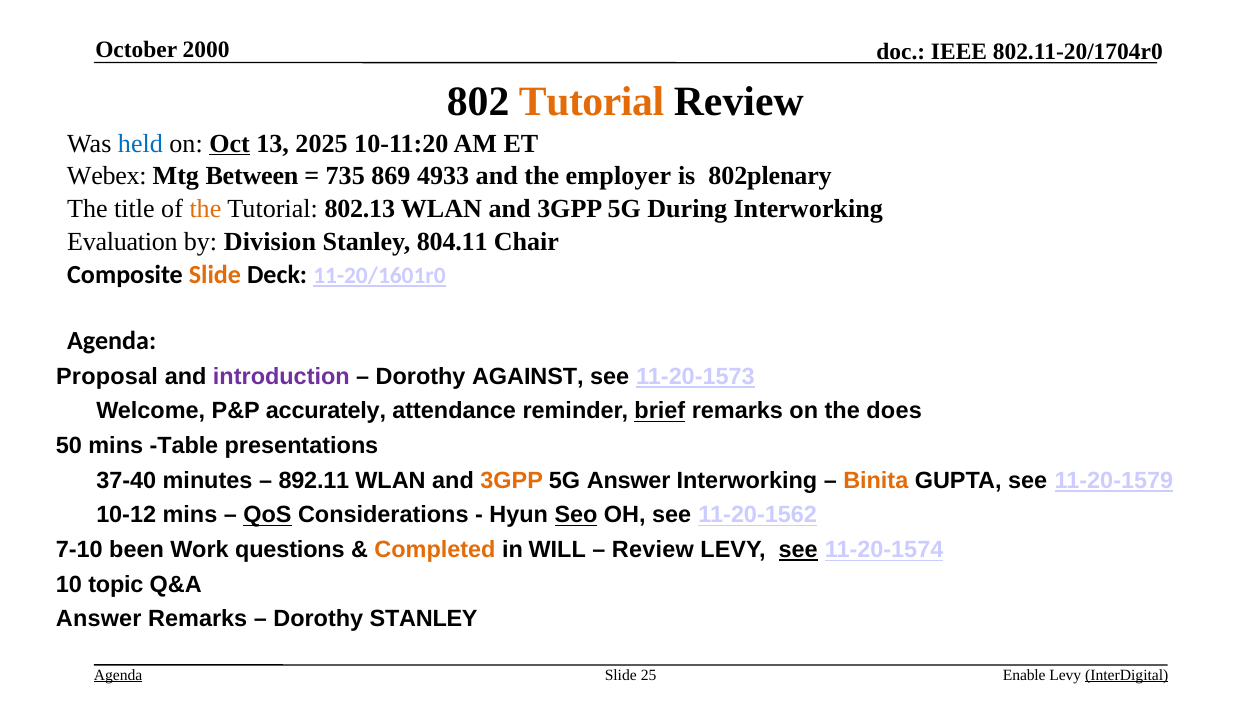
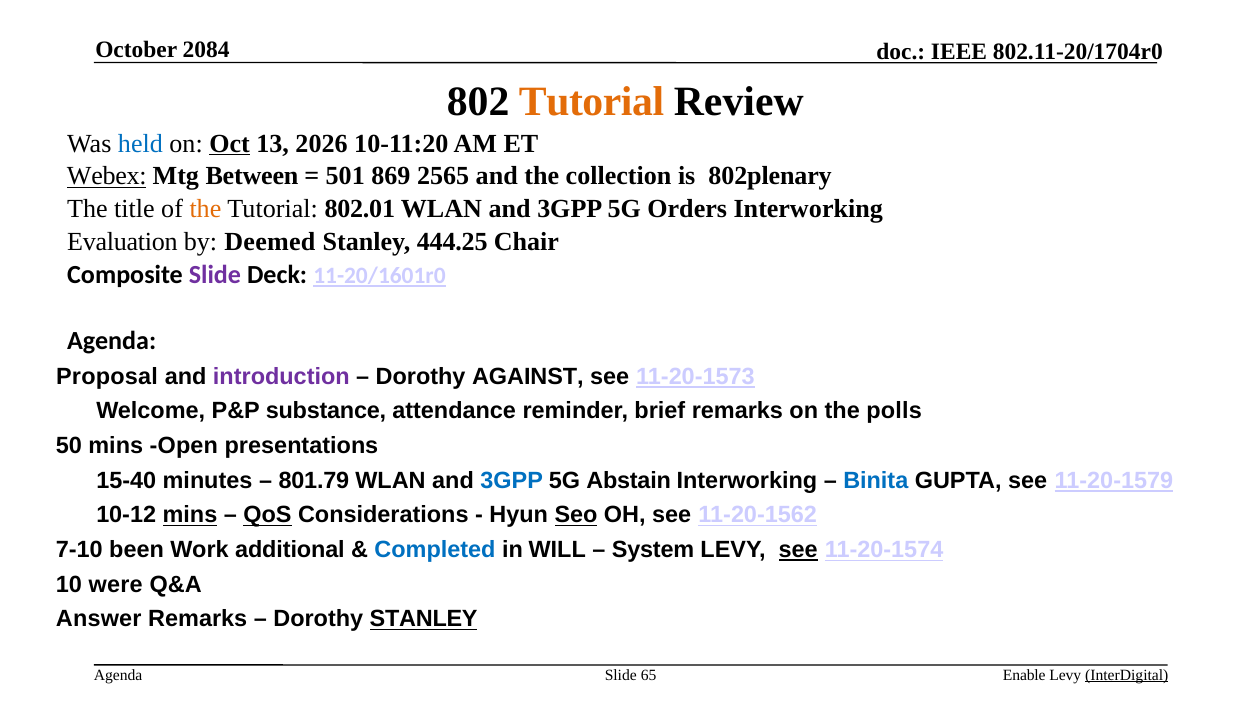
2000: 2000 -> 2084
2025: 2025 -> 2026
Webex underline: none -> present
735: 735 -> 501
4933: 4933 -> 2565
employer: employer -> collection
802.13: 802.13 -> 802.01
During: During -> Orders
Division: Division -> Deemed
804.11: 804.11 -> 444.25
Slide at (215, 275) colour: orange -> purple
accurately: accurately -> substance
brief underline: present -> none
does: does -> polls
Table: Table -> Open
37-40: 37-40 -> 15-40
892.11: 892.11 -> 801.79
3GPP at (512, 480) colour: orange -> blue
5G Answer: Answer -> Abstain
Binita colour: orange -> blue
mins at (190, 515) underline: none -> present
questions: questions -> additional
Completed colour: orange -> blue
Review at (653, 550): Review -> System
topic: topic -> were
STANLEY at (424, 619) underline: none -> present
Agenda at (118, 675) underline: present -> none
25: 25 -> 65
